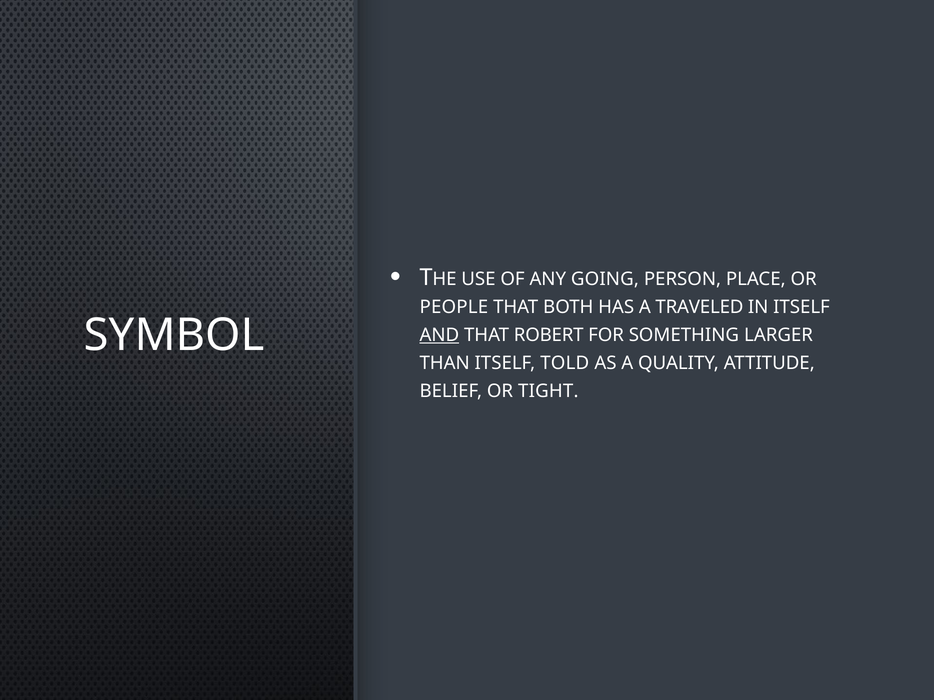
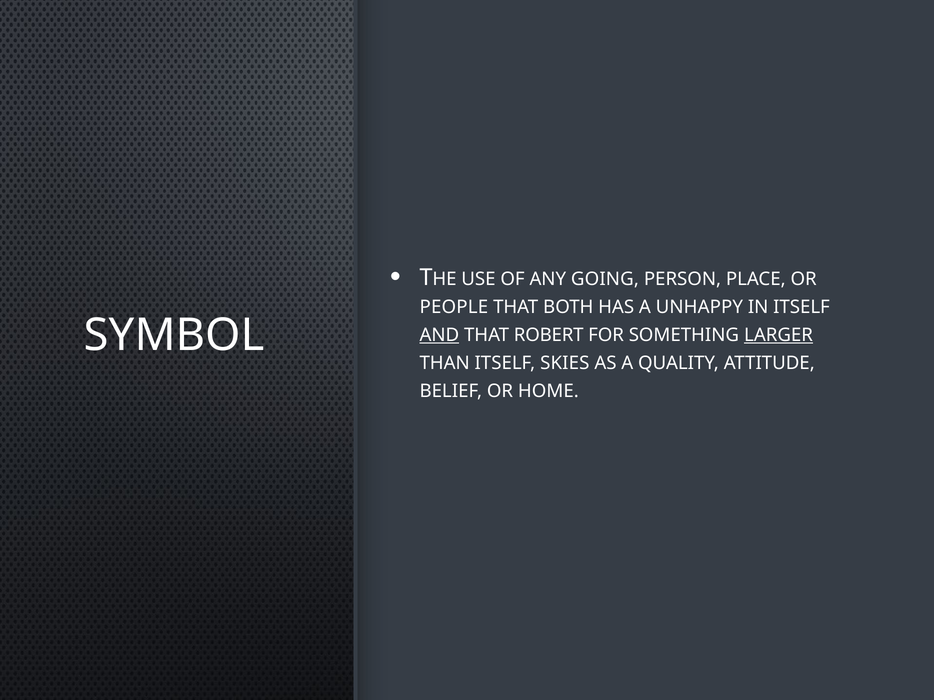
TRAVELED: TRAVELED -> UNHAPPY
LARGER underline: none -> present
TOLD: TOLD -> SKIES
TIGHT: TIGHT -> HOME
